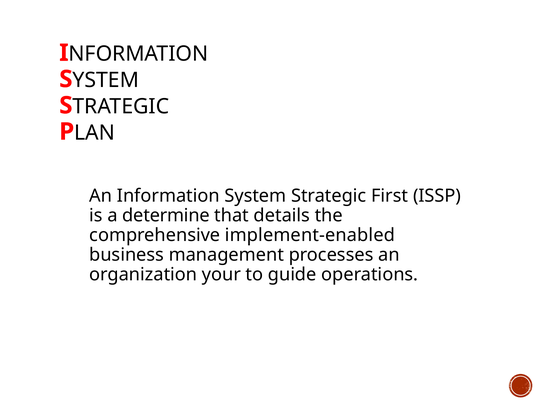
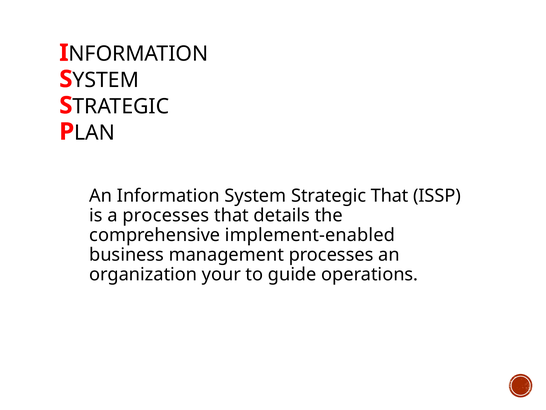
Strategic First: First -> That
a determine: determine -> processes
